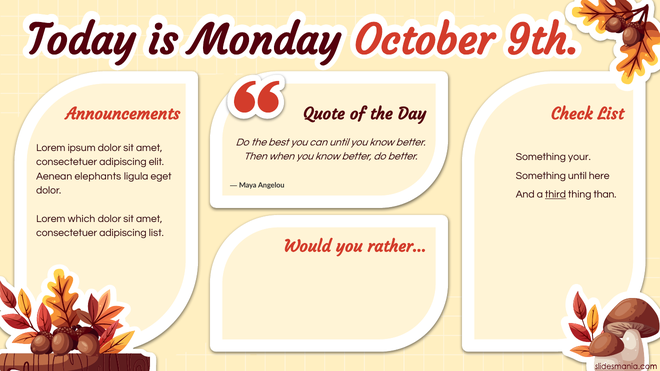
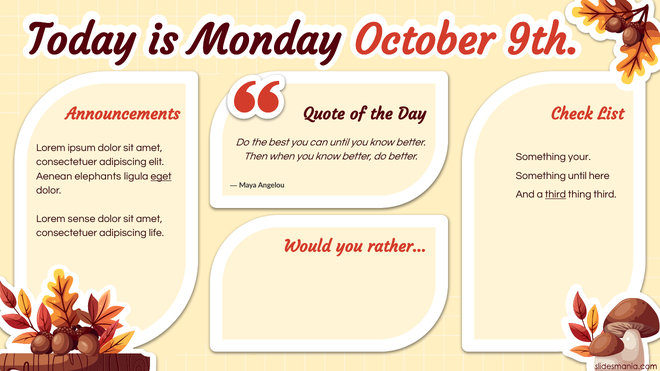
eget underline: none -> present
thing than: than -> third
which: which -> sense
adipiscing list: list -> life
